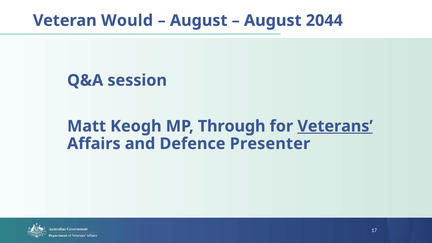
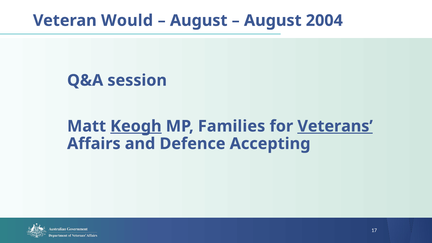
2044: 2044 -> 2004
Keogh underline: none -> present
Through: Through -> Families
Presenter: Presenter -> Accepting
